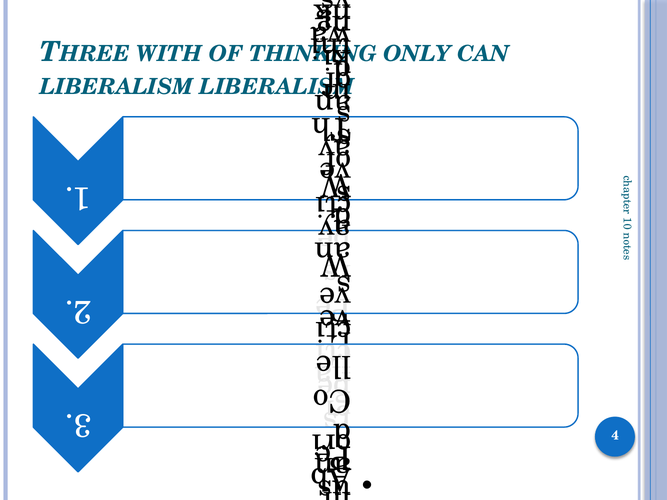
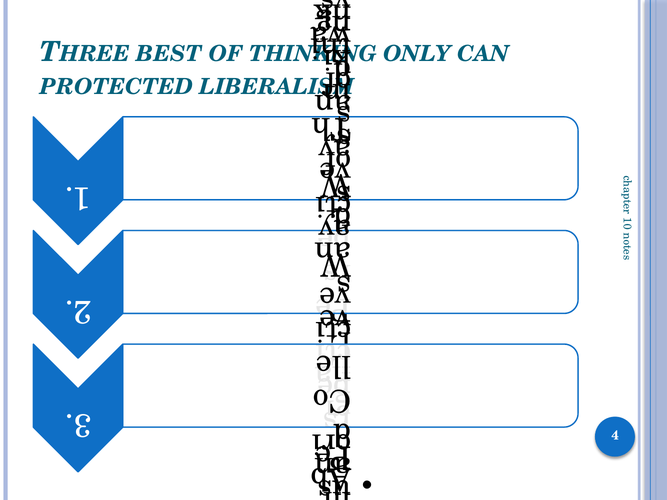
WITH: WITH -> BEST
LIBERALISM at (117, 87): LIBERALISM -> PROTECTED
